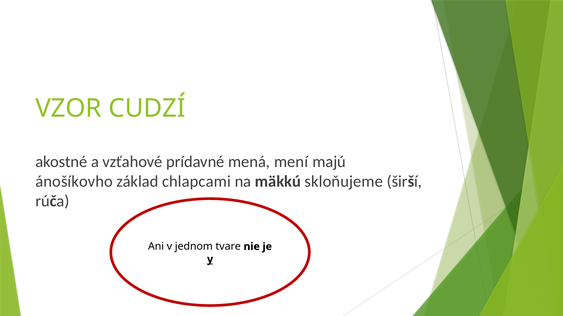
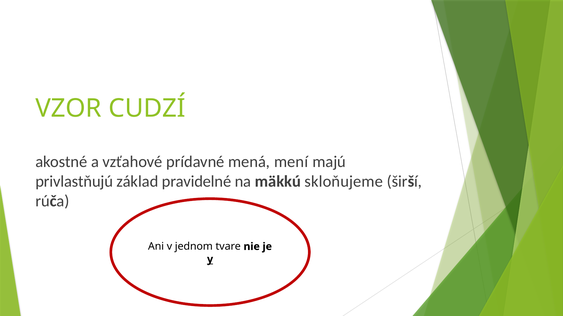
ánošíkovho: ánošíkovho -> privlastňujú
chlapcami: chlapcami -> pravidelné
